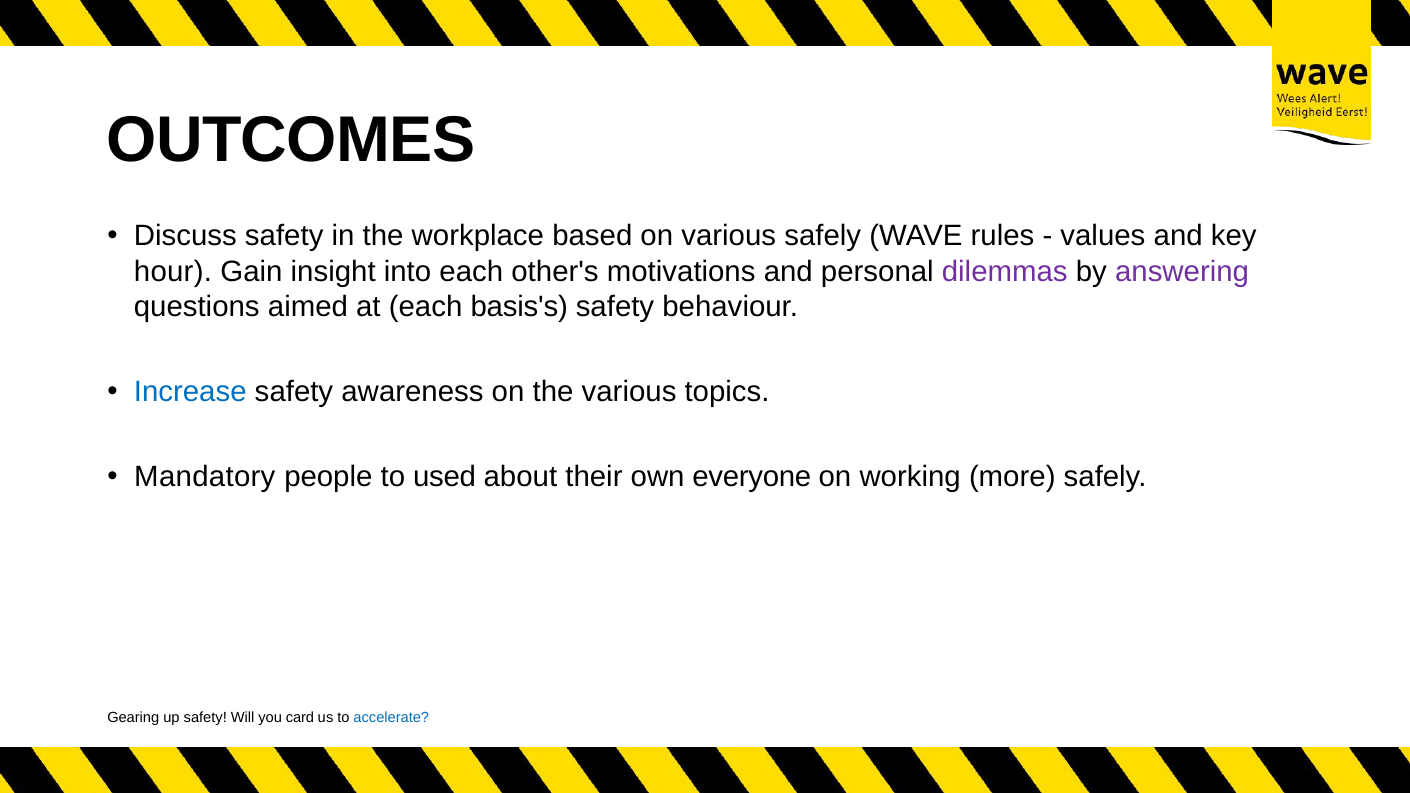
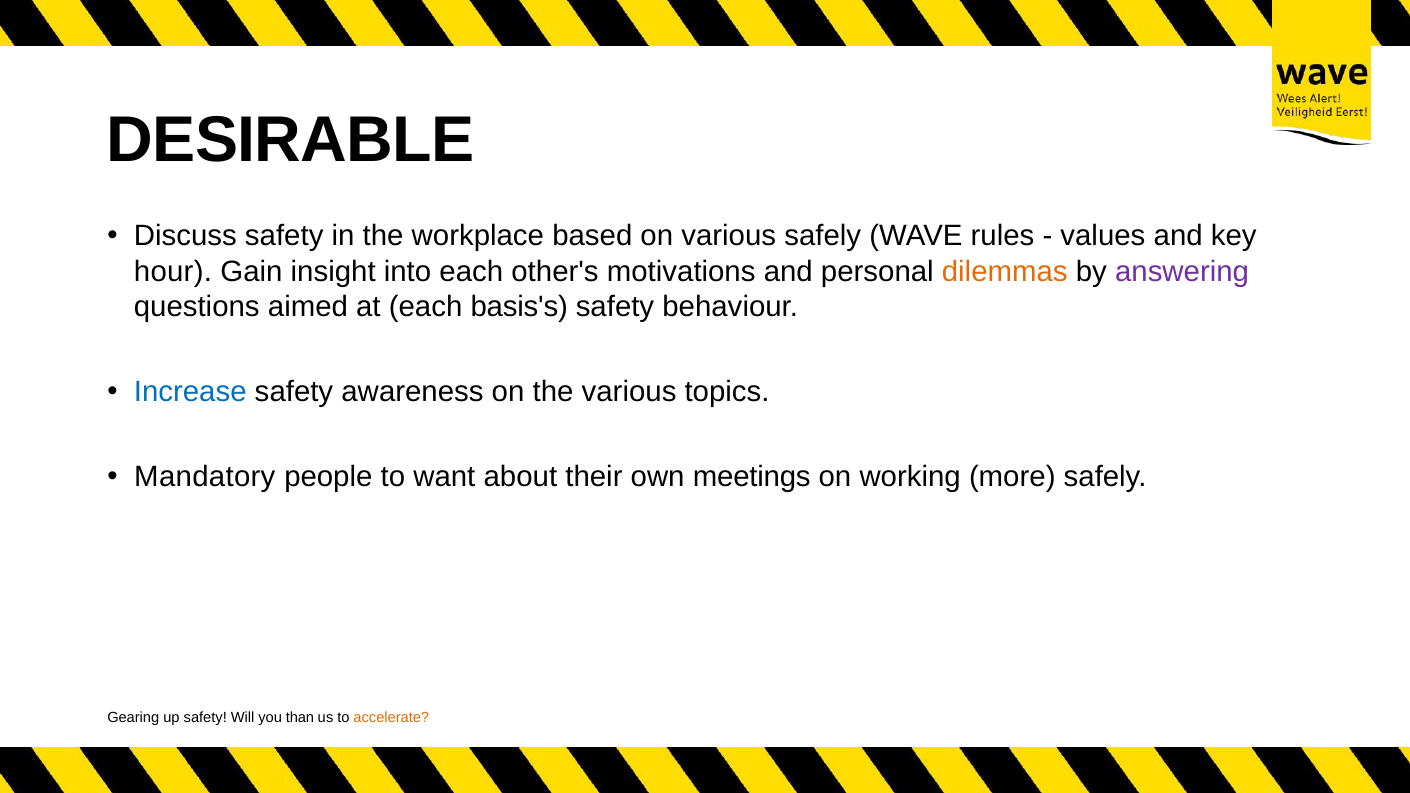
OUTCOMES: OUTCOMES -> DESIRABLE
dilemmas colour: purple -> orange
used: used -> want
everyone: everyone -> meetings
card: card -> than
accelerate colour: blue -> orange
